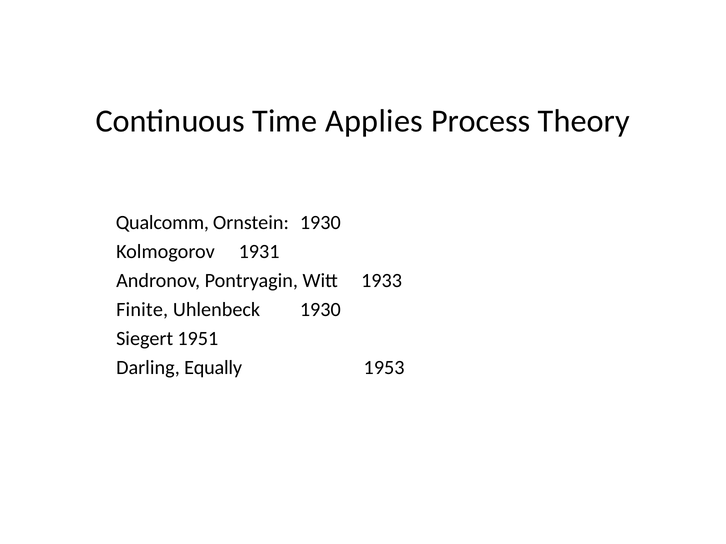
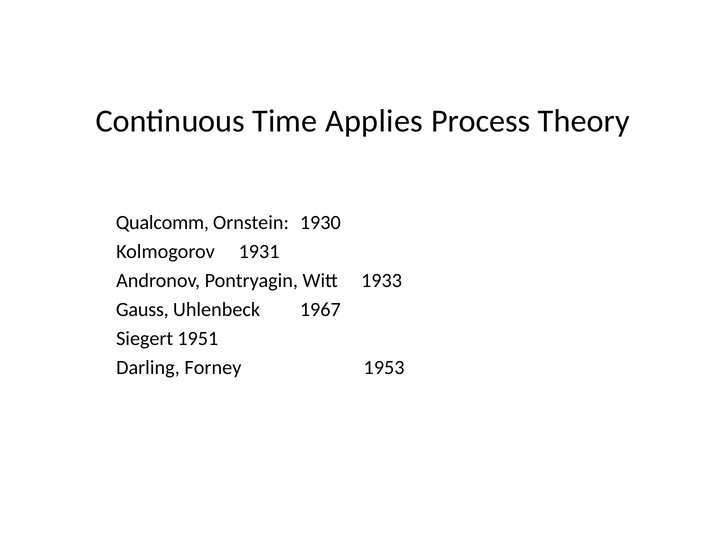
Finite: Finite -> Gauss
Uhlenbeck 1930: 1930 -> 1967
Equally: Equally -> Forney
